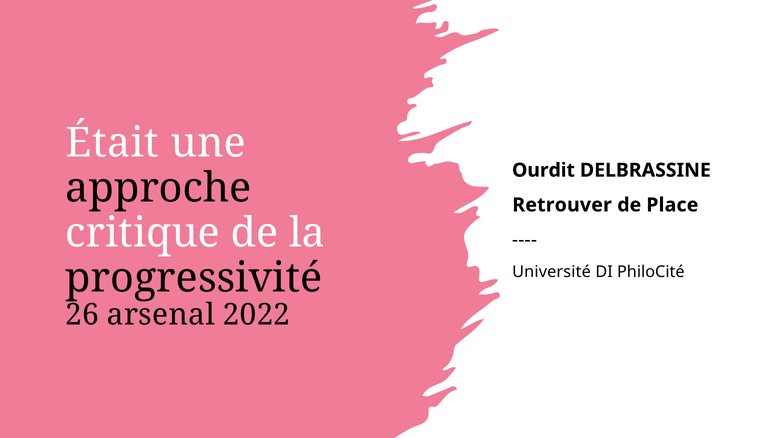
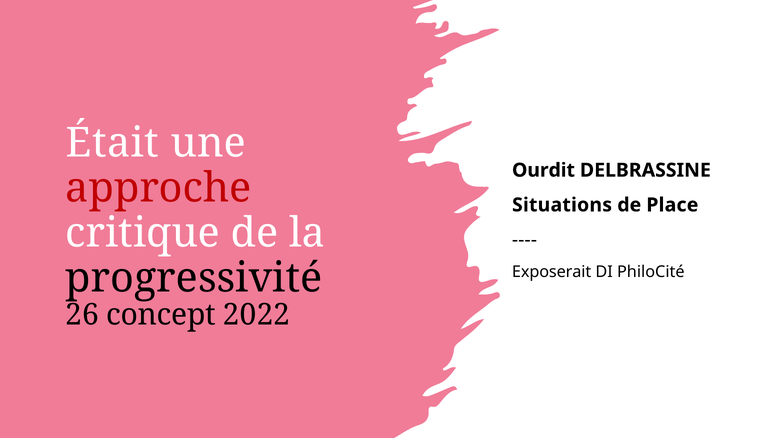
approche colour: black -> red
Retrouver: Retrouver -> Situations
Université: Université -> Exposerait
arsenal: arsenal -> concept
